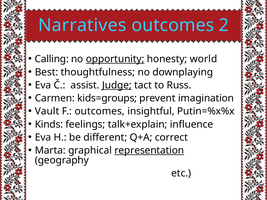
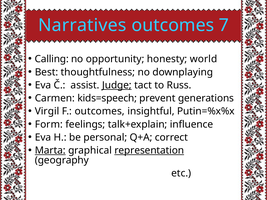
2: 2 -> 7
opportunity underline: present -> none
kids=groups: kids=groups -> kids=speech
imagination: imagination -> generations
Vault: Vault -> Virgil
Kinds: Kinds -> Form
different: different -> personal
Marta underline: none -> present
